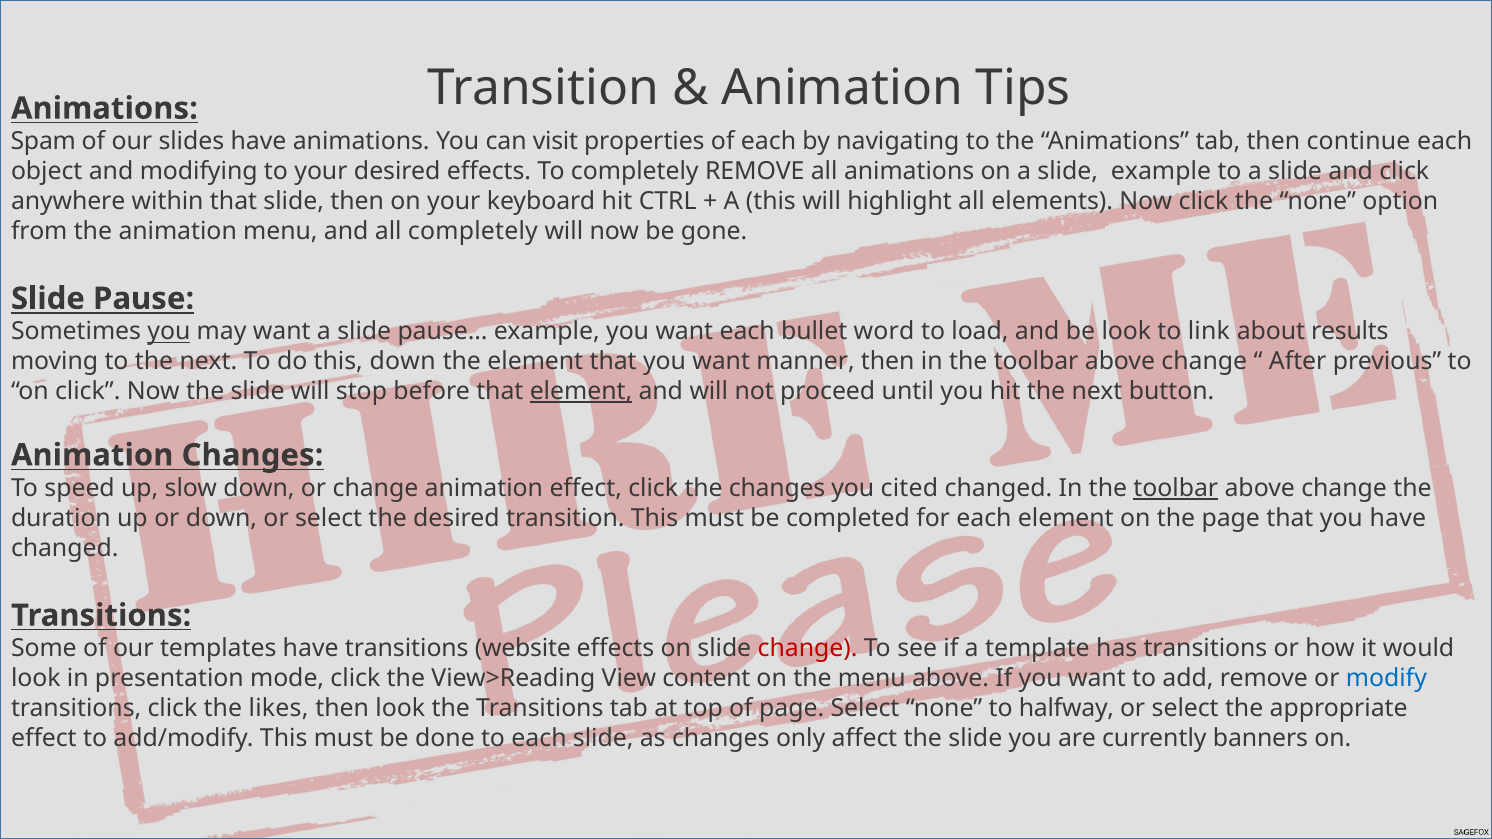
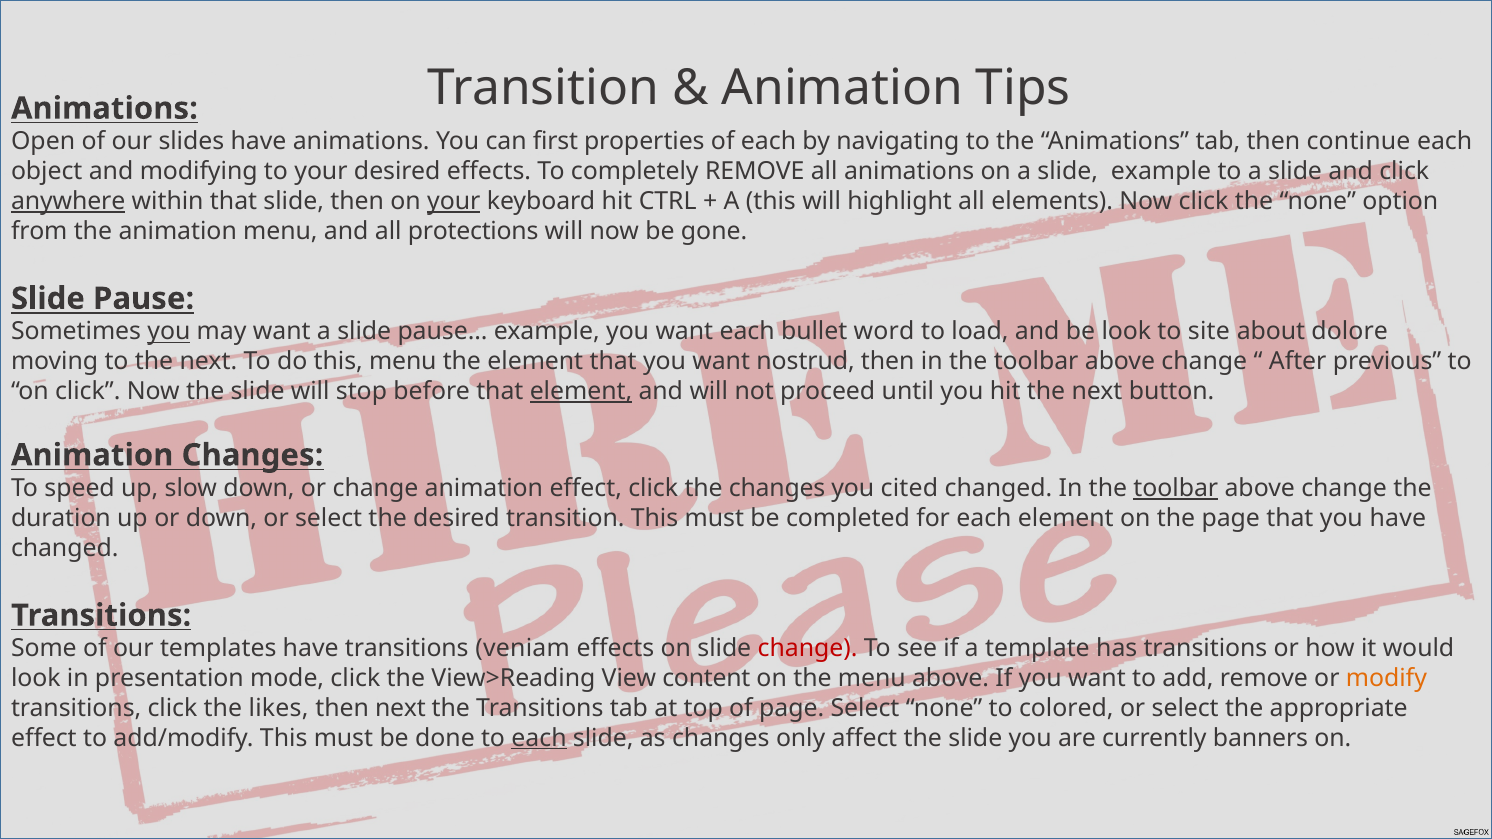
Spam: Spam -> Open
visit: visit -> first
anywhere underline: none -> present
your at (454, 201) underline: none -> present
all completely: completely -> protections
link: link -> site
results: results -> dolore
this down: down -> menu
manner: manner -> nostrud
website: website -> veniam
modify colour: blue -> orange
then look: look -> next
halfway: halfway -> colored
each at (539, 738) underline: none -> present
